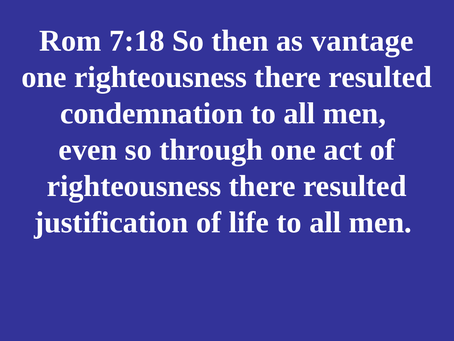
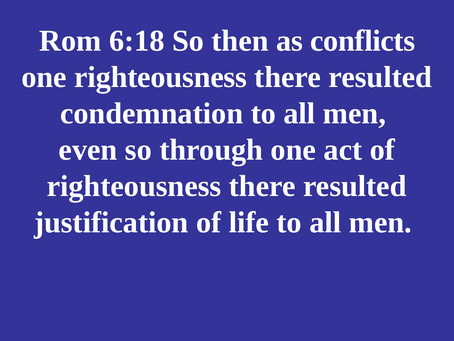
7:18: 7:18 -> 6:18
vantage: vantage -> conflicts
